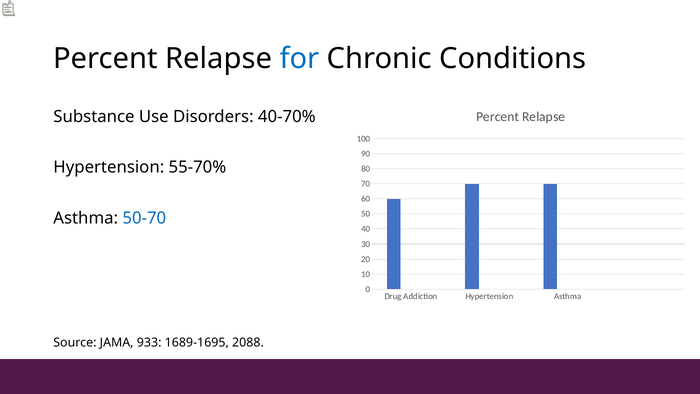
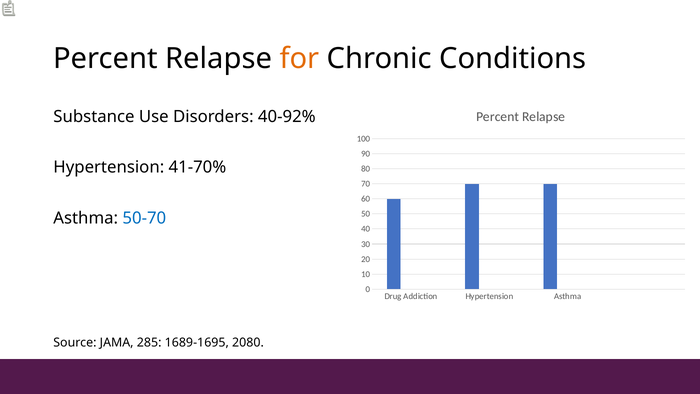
for colour: blue -> orange
40-70%: 40-70% -> 40-92%
55-70%: 55-70% -> 41-70%
933: 933 -> 285
2088: 2088 -> 2080
